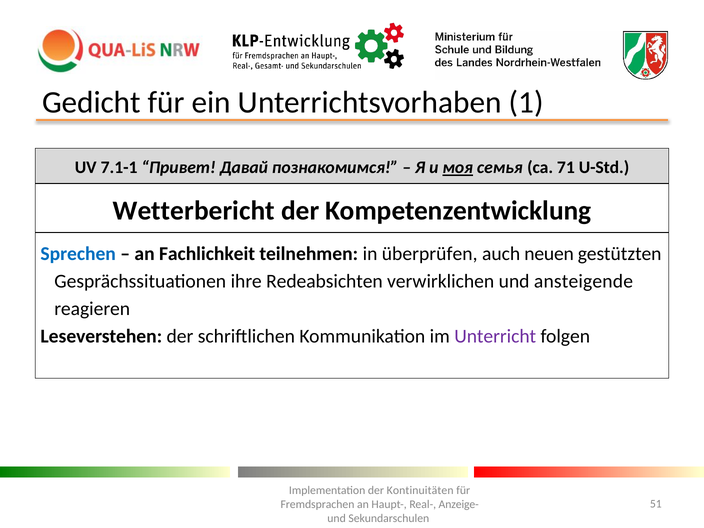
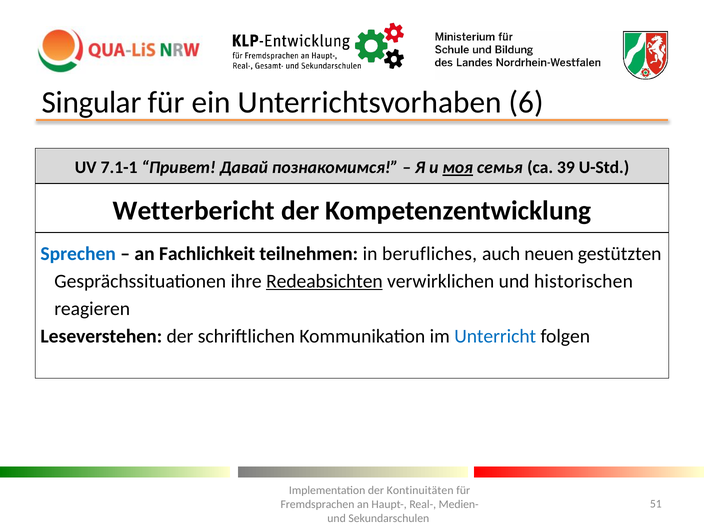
Gedicht: Gedicht -> Singular
1: 1 -> 6
71: 71 -> 39
überprüfen: überprüfen -> berufliches
Redeabsichten underline: none -> present
ansteigende: ansteigende -> historischen
Unterricht colour: purple -> blue
Anzeige-: Anzeige- -> Medien-
